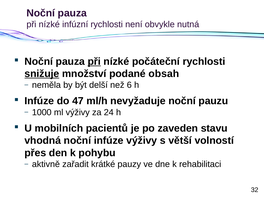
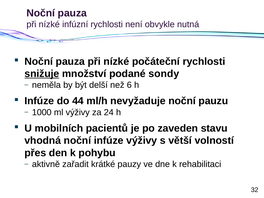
při at (94, 61) underline: present -> none
obsah: obsah -> sondy
47: 47 -> 44
